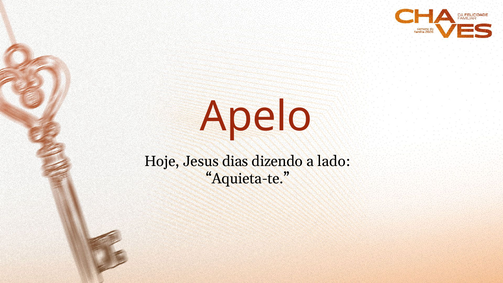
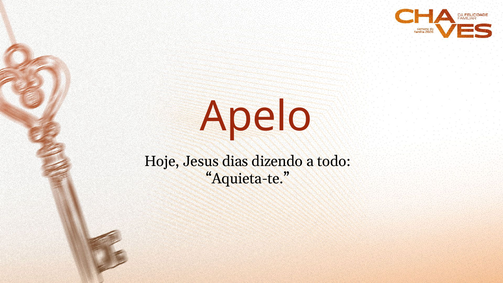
lado: lado -> todo
